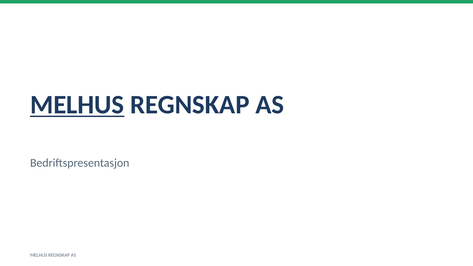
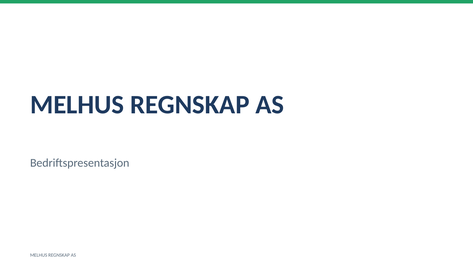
MELHUS at (77, 105) underline: present -> none
